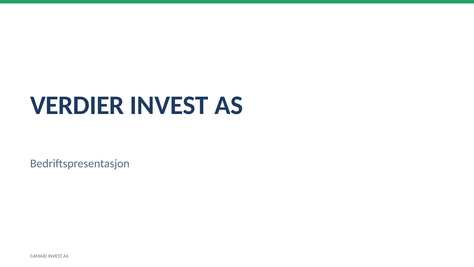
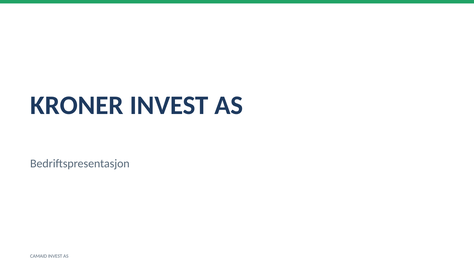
VERDIER: VERDIER -> KRONER
